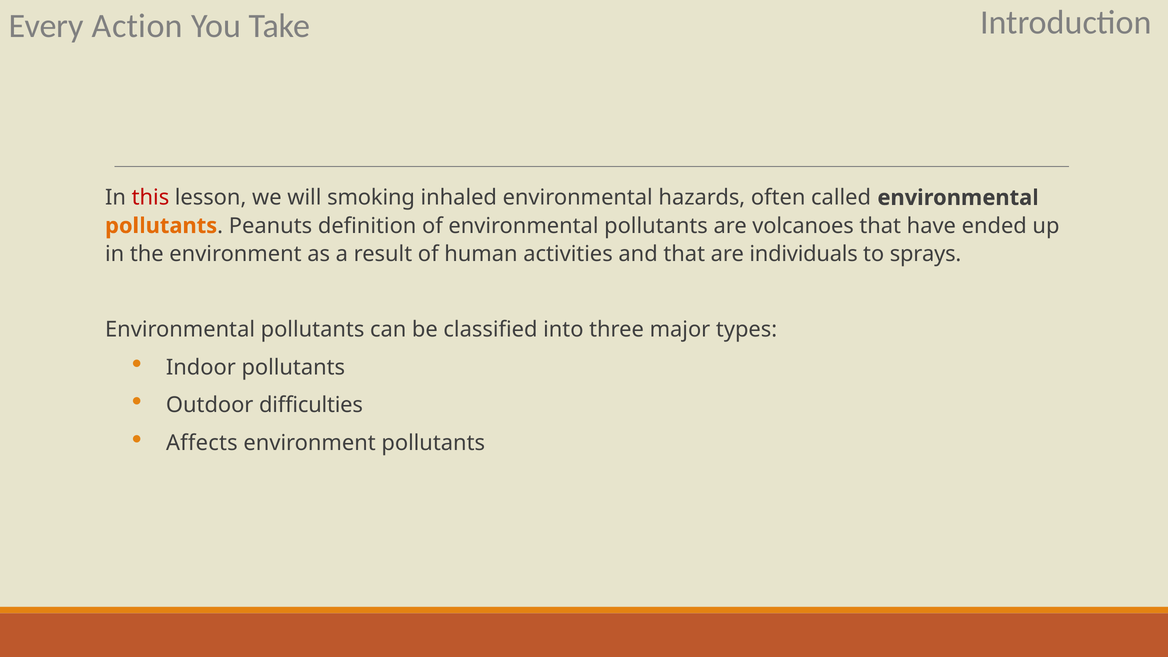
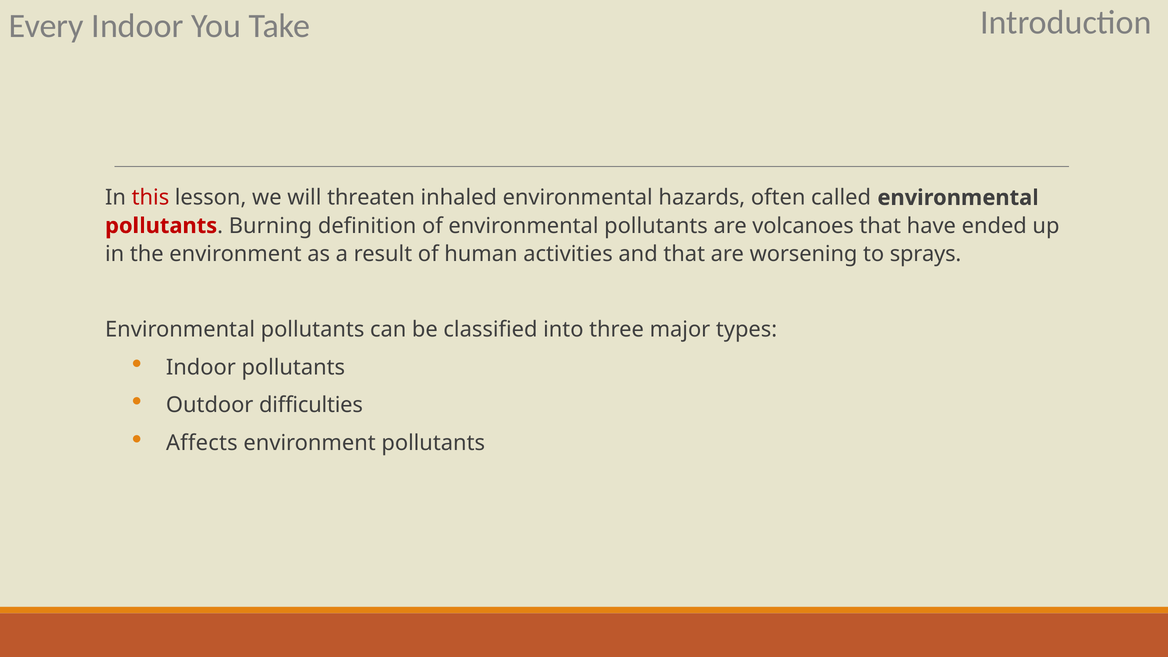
Every Action: Action -> Indoor
smoking: smoking -> threaten
pollutants at (161, 226) colour: orange -> red
Peanuts: Peanuts -> Burning
individuals: individuals -> worsening
